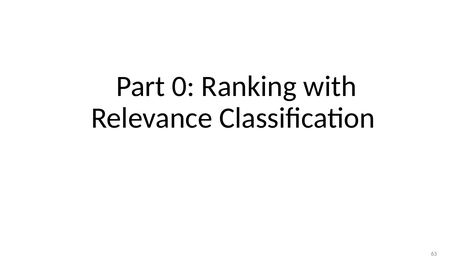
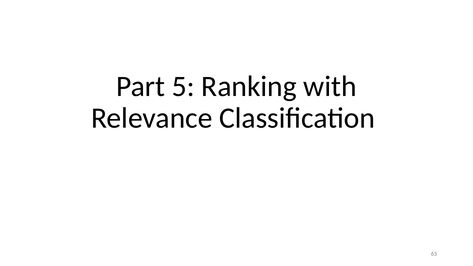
0: 0 -> 5
